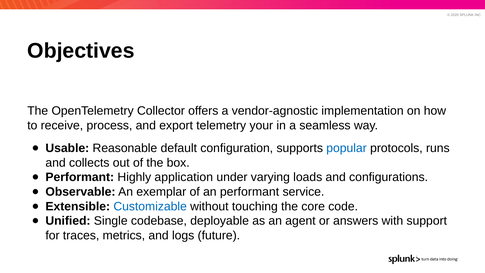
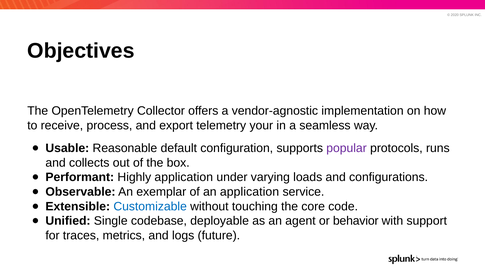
popular colour: blue -> purple
an performant: performant -> application
answers: answers -> behavior
